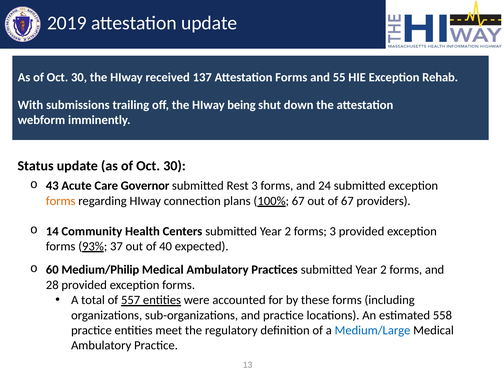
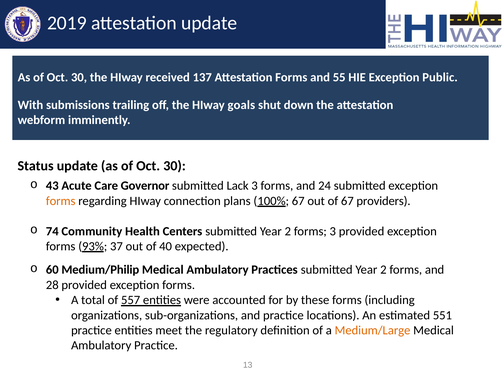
Rehab: Rehab -> Public
being: being -> goals
Rest: Rest -> Lack
14: 14 -> 74
558: 558 -> 551
Medium/Large colour: blue -> orange
